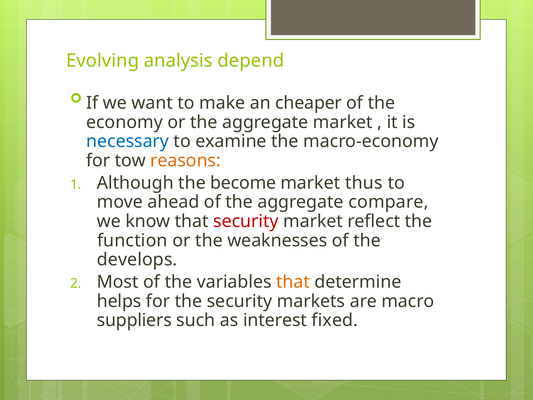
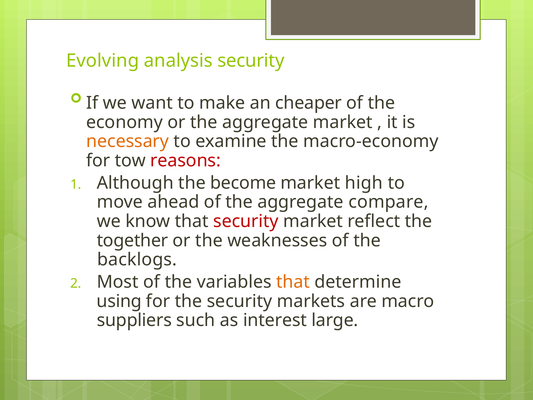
analysis depend: depend -> security
necessary colour: blue -> orange
reasons colour: orange -> red
thus: thus -> high
function: function -> together
develops: develops -> backlogs
helps: helps -> using
fixed: fixed -> large
